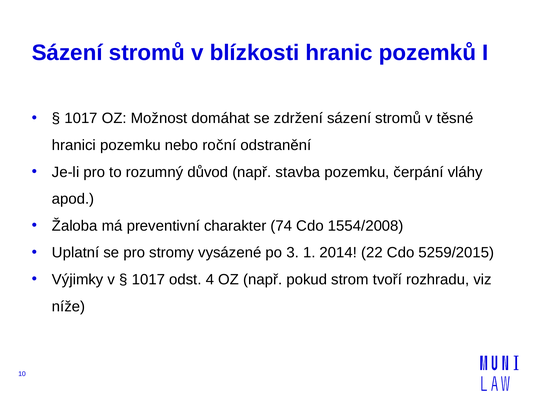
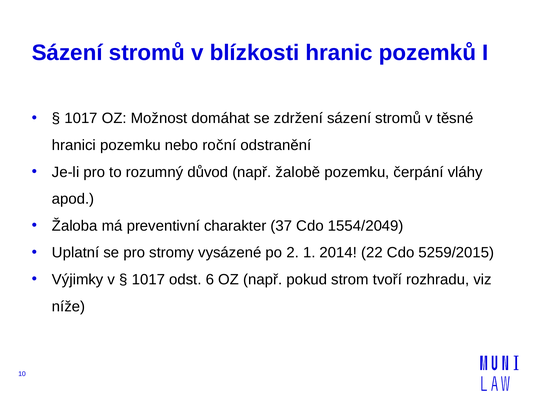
stavba: stavba -> žalobě
74: 74 -> 37
1554/2008: 1554/2008 -> 1554/2049
3: 3 -> 2
4: 4 -> 6
